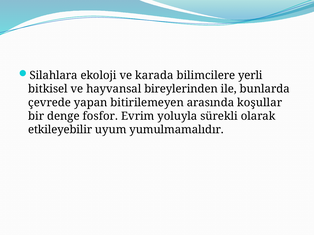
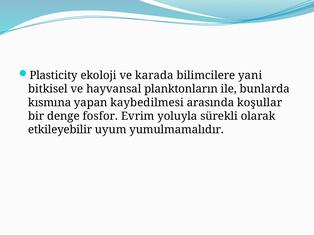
Silahlara: Silahlara -> Plasticity
yerli: yerli -> yani
bireylerinden: bireylerinden -> planktonların
çevrede: çevrede -> kısmına
bitirilemeyen: bitirilemeyen -> kaybedilmesi
